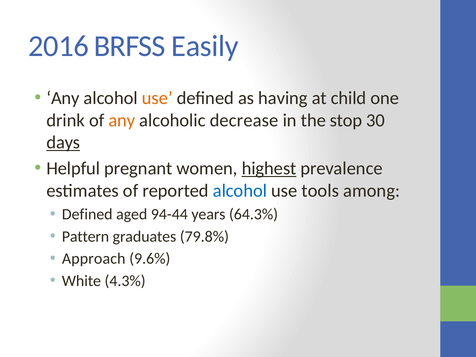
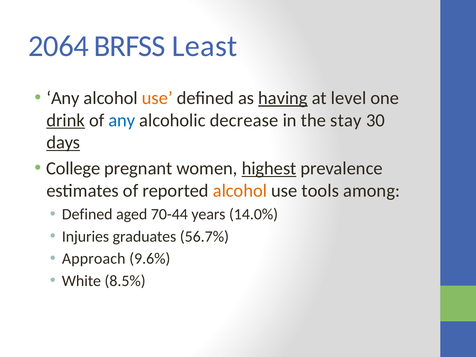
2016: 2016 -> 2064
Easily: Easily -> Least
having underline: none -> present
child: child -> level
drink underline: none -> present
any at (122, 120) colour: orange -> blue
stop: stop -> stay
Helpful: Helpful -> College
alcohol at (240, 191) colour: blue -> orange
94-44: 94-44 -> 70-44
64.3%: 64.3% -> 14.0%
Pattern: Pattern -> Injuries
79.8%: 79.8% -> 56.7%
4.3%: 4.3% -> 8.5%
